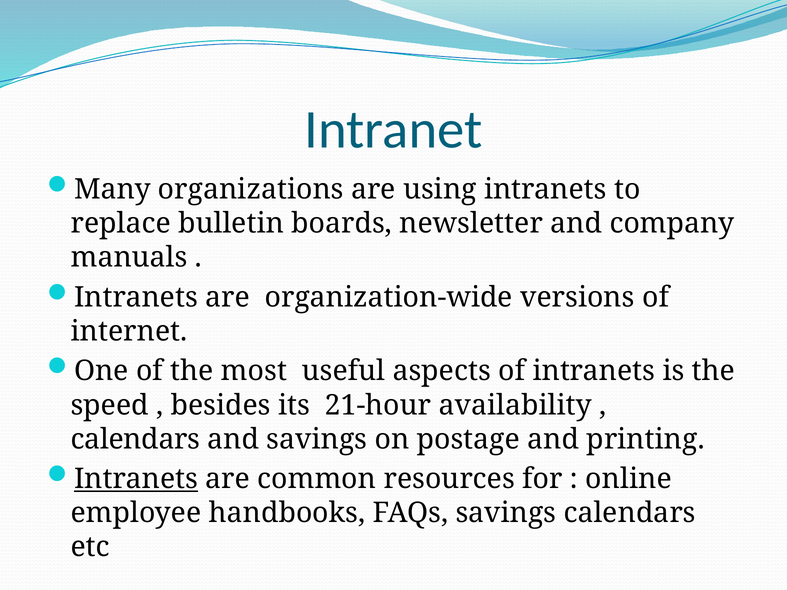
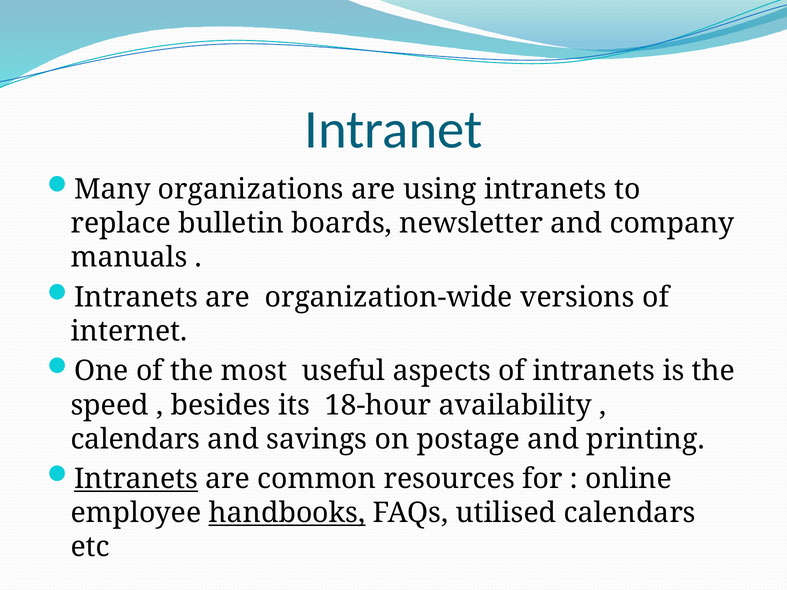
21-hour: 21-hour -> 18-hour
handbooks underline: none -> present
FAQs savings: savings -> utilised
